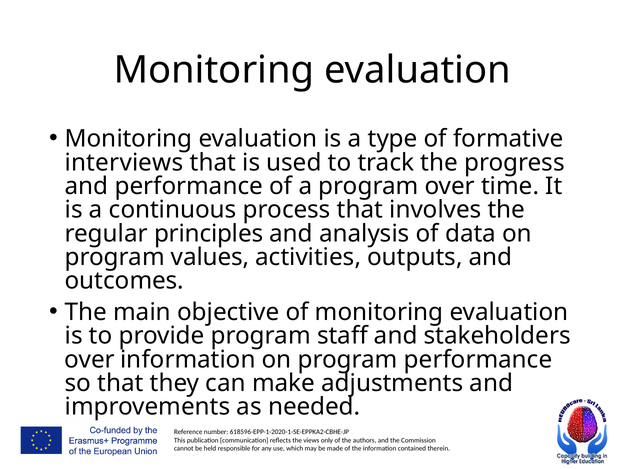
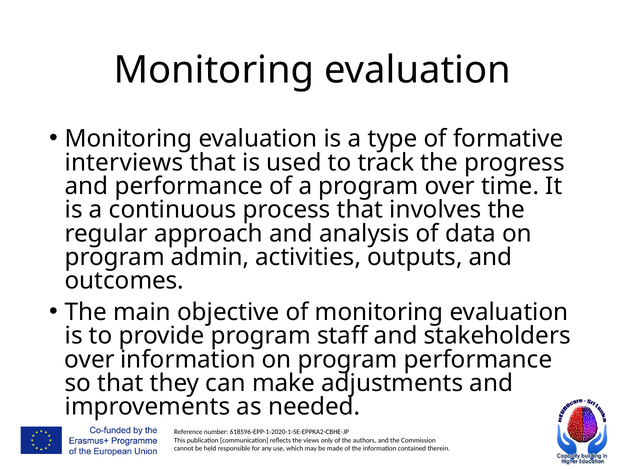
principles: principles -> approach
values: values -> admin
